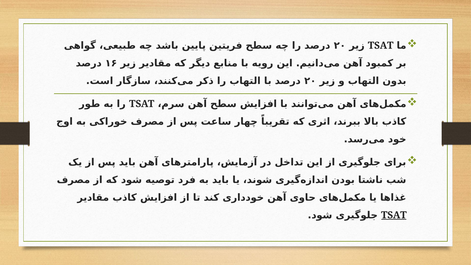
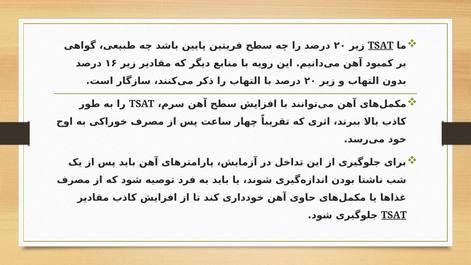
TSAT at (381, 45) underline: none -> present
